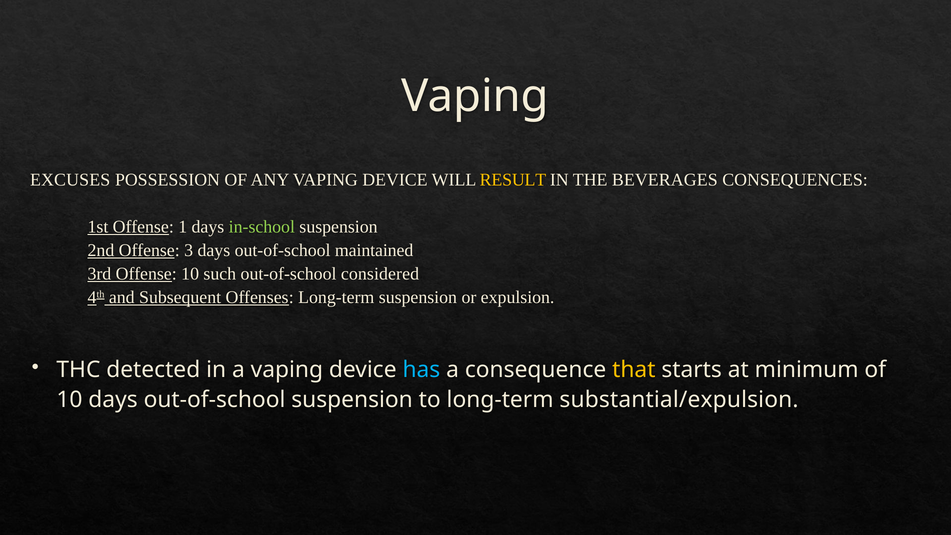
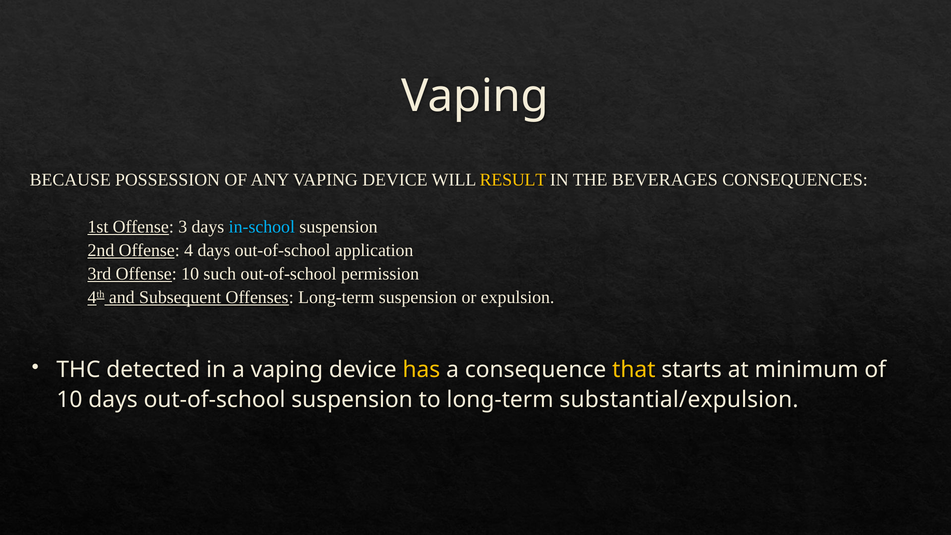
EXCUSES: EXCUSES -> BECAUSE
1: 1 -> 3
in-school colour: light green -> light blue
3: 3 -> 4
maintained: maintained -> application
considered: considered -> permission
has colour: light blue -> yellow
